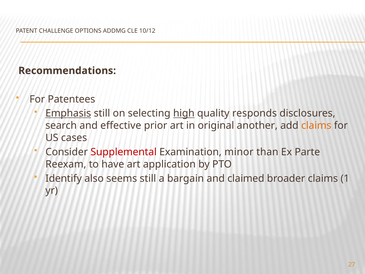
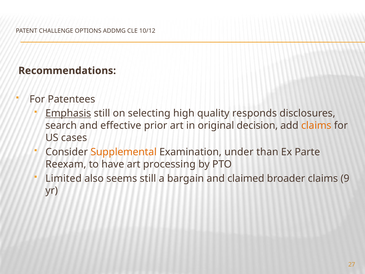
high underline: present -> none
another: another -> decision
Supplemental colour: red -> orange
minor: minor -> under
application: application -> processing
Identify: Identify -> Limited
1: 1 -> 9
